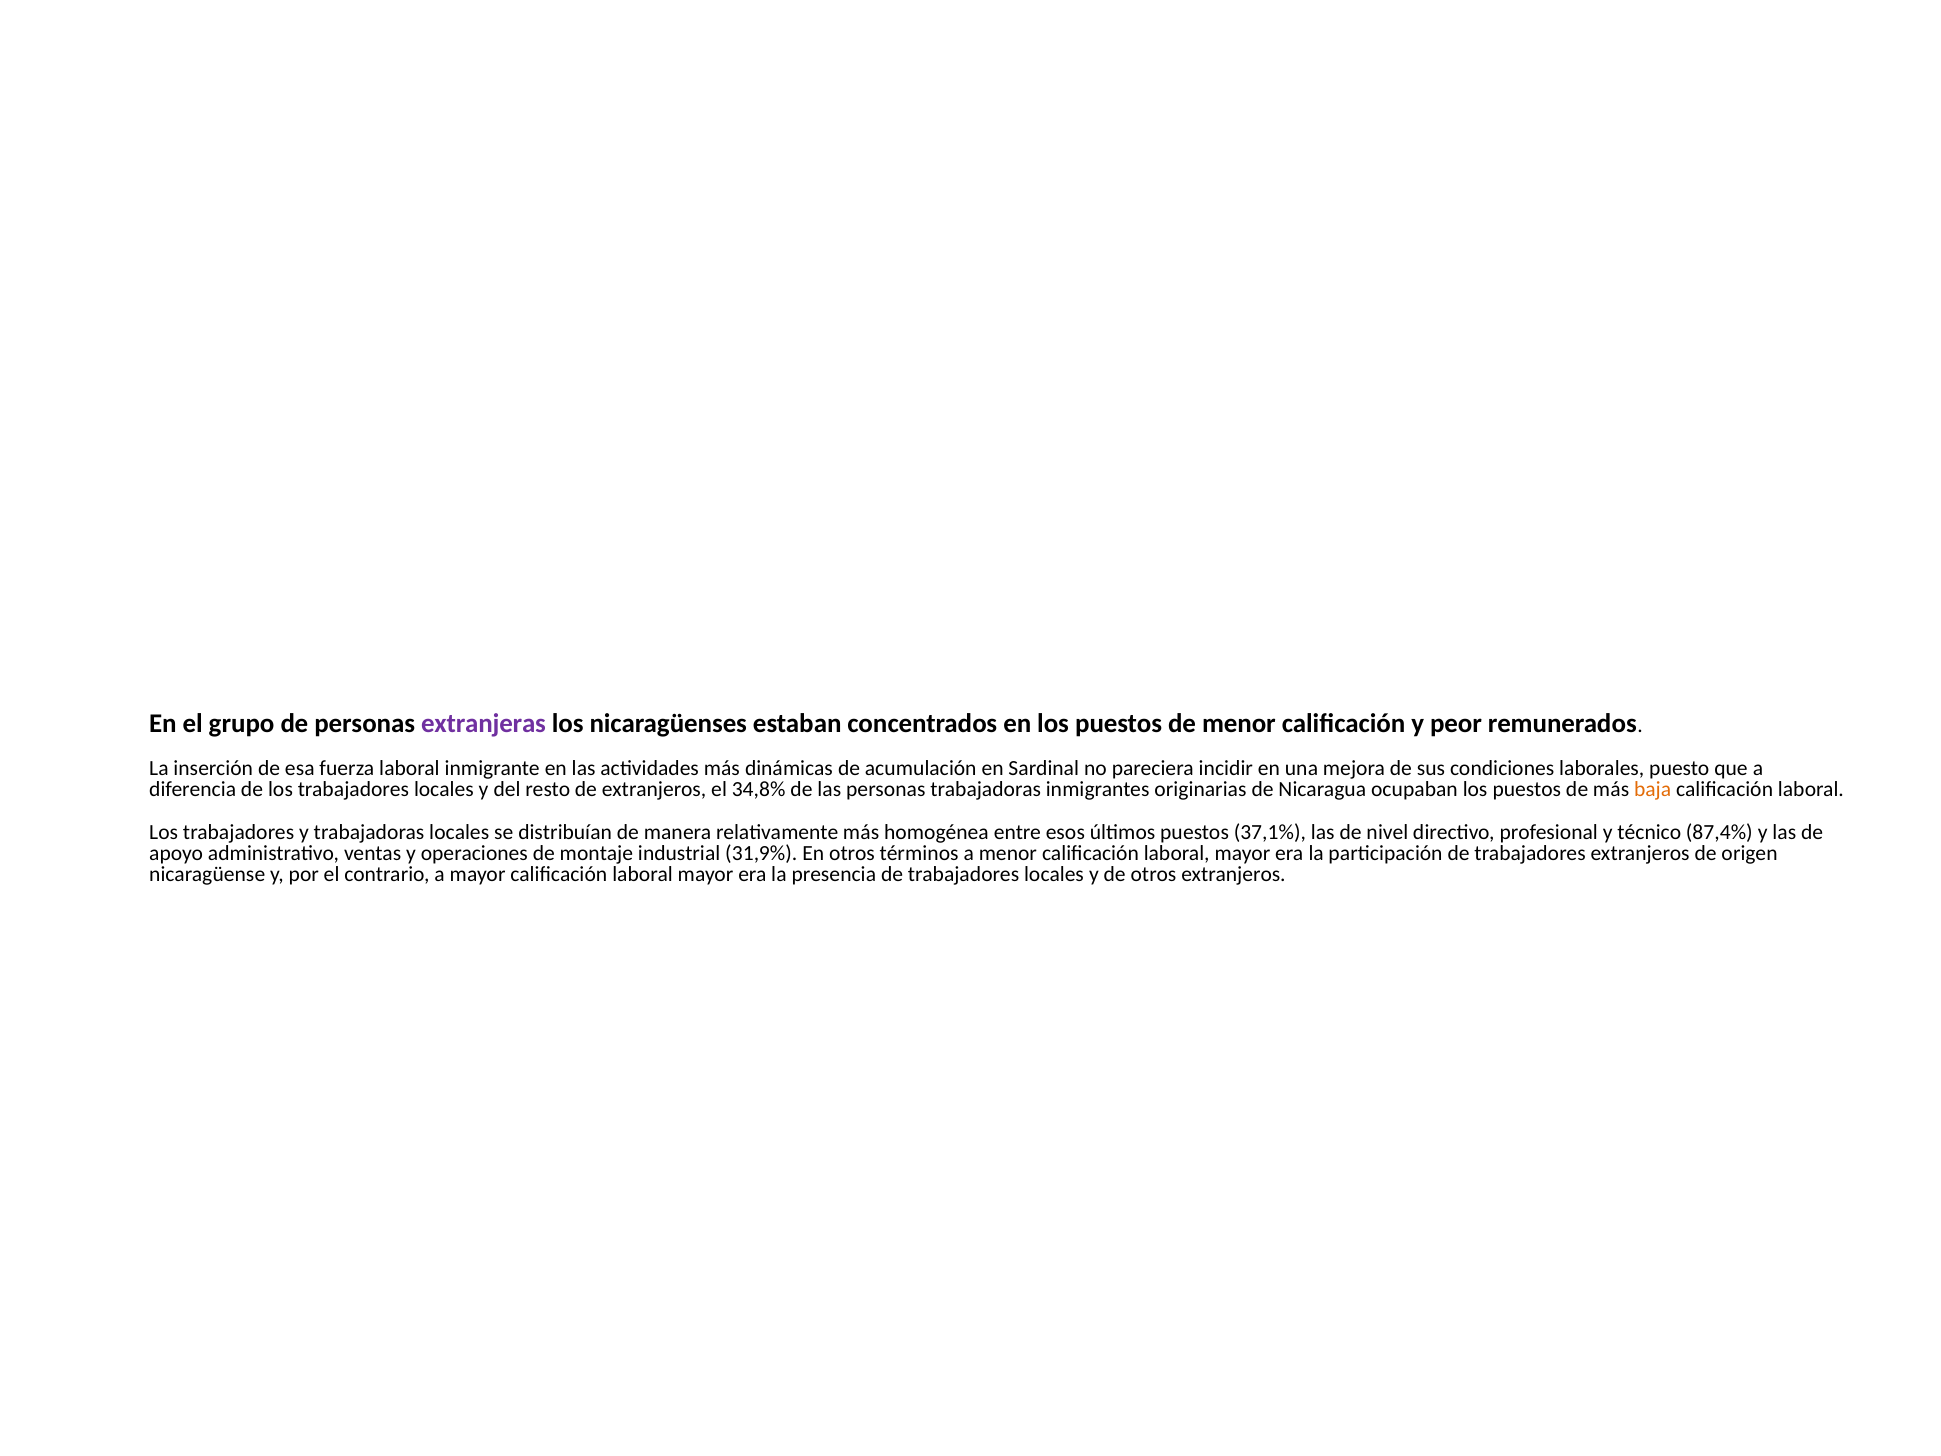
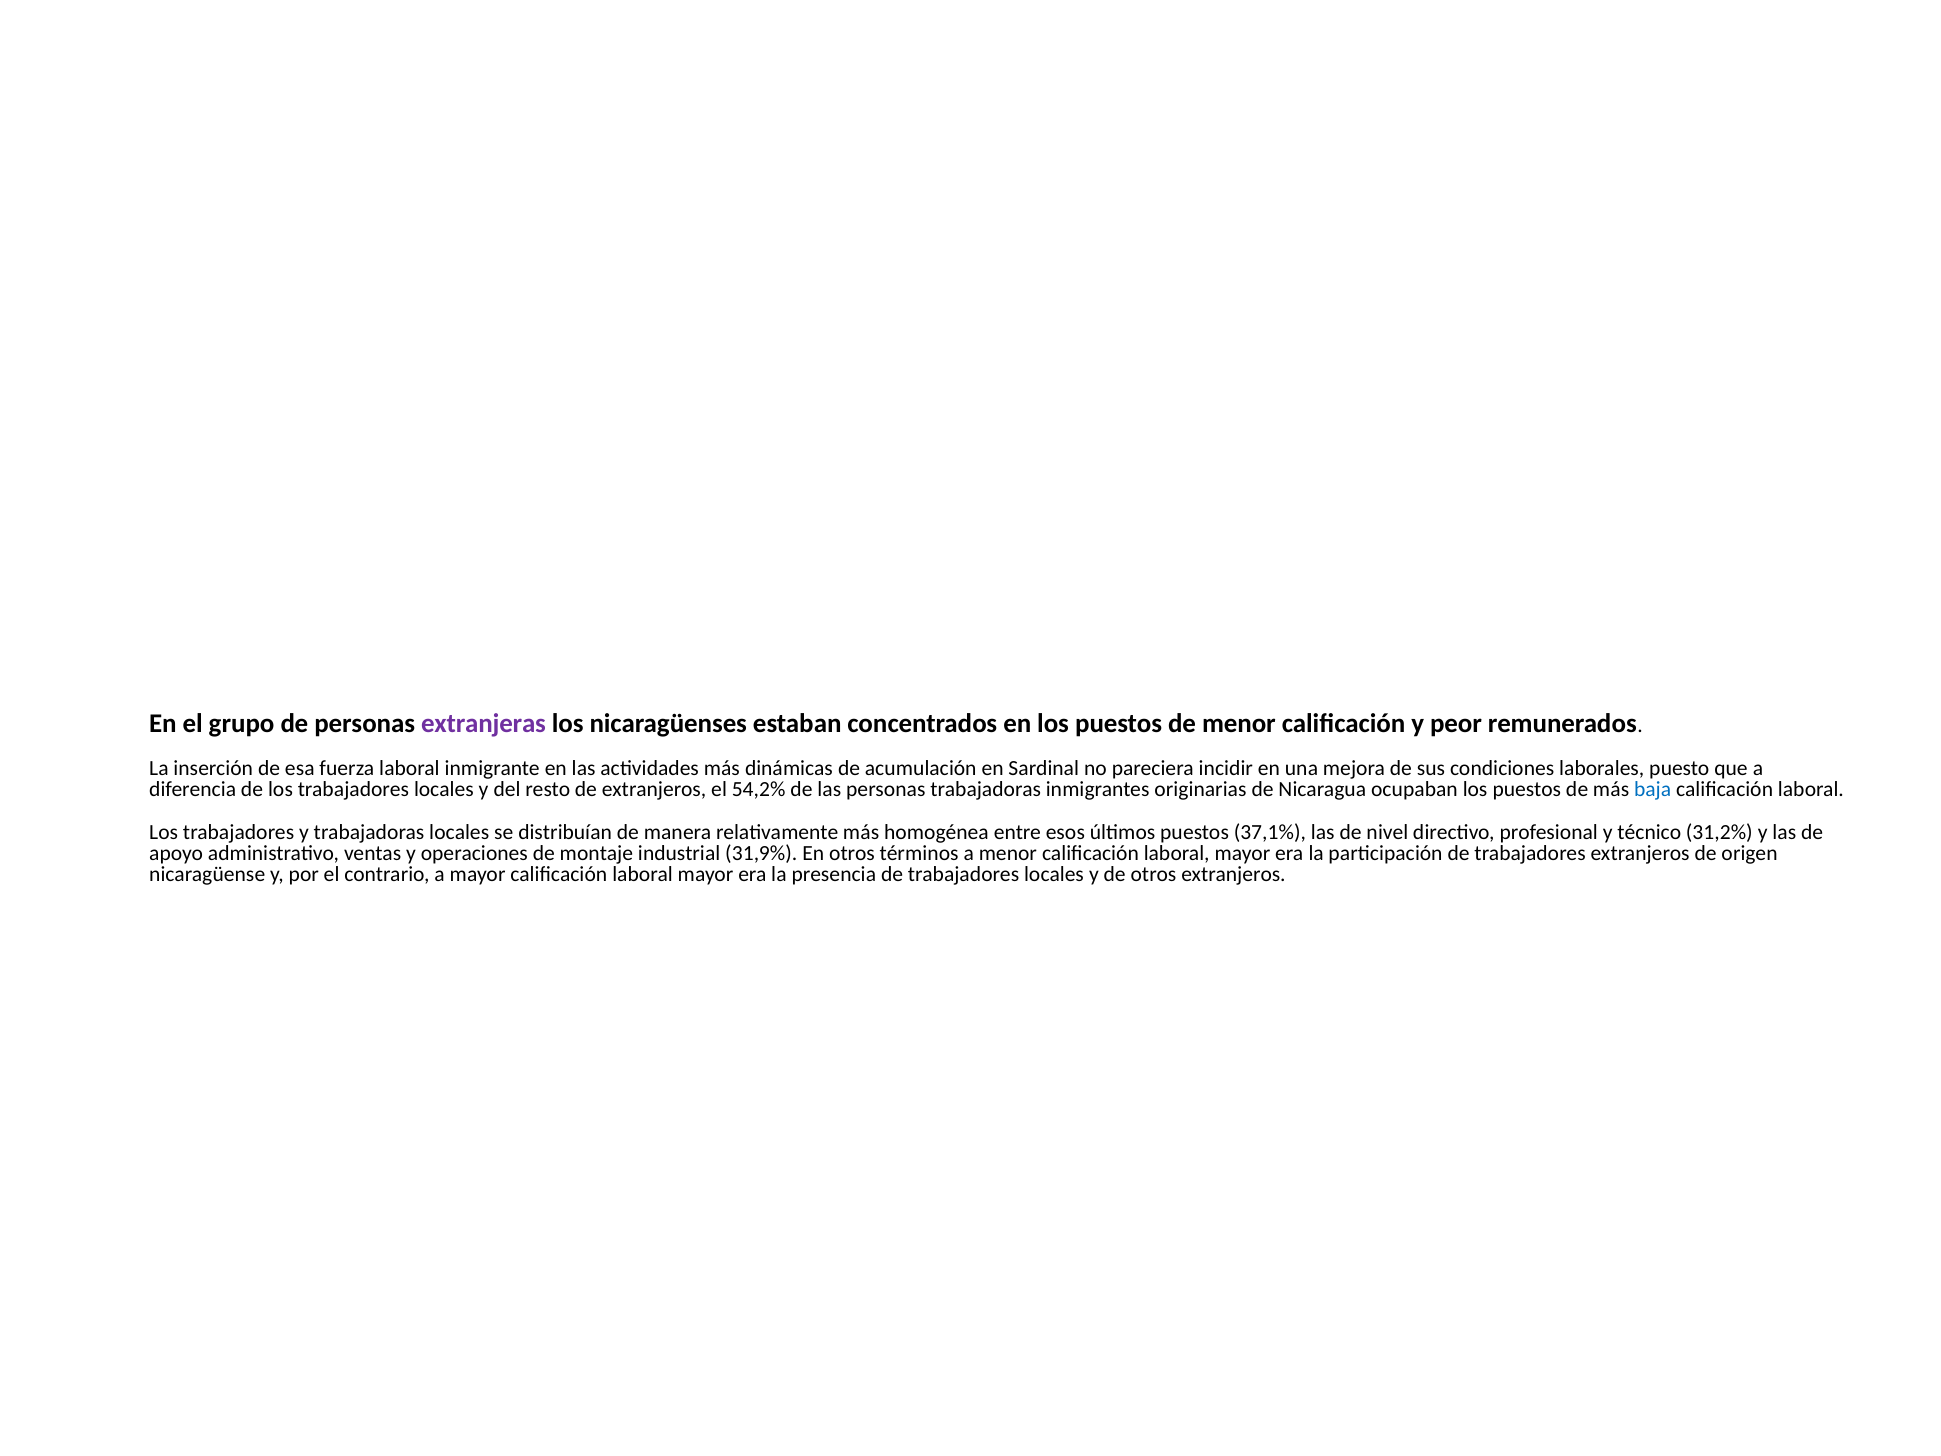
34,8%: 34,8% -> 54,2%
baja colour: orange -> blue
87,4%: 87,4% -> 31,2%
